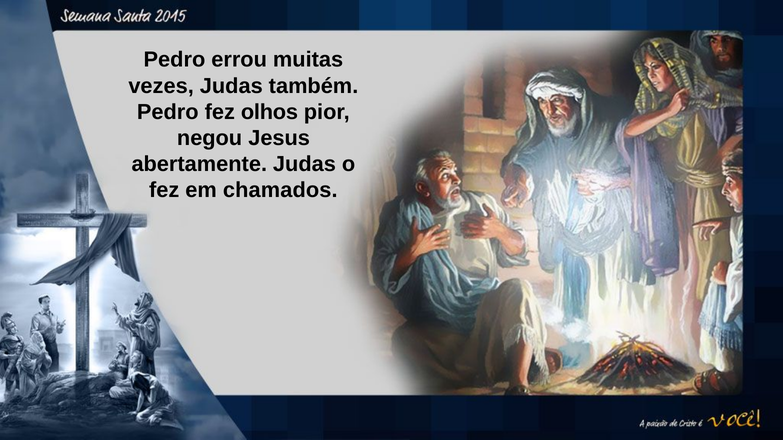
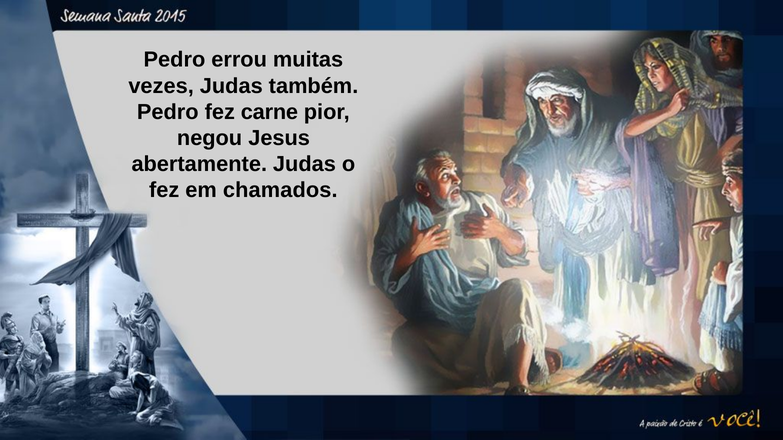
olhos: olhos -> carne
